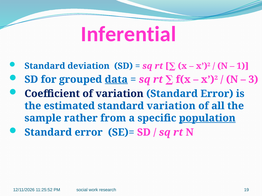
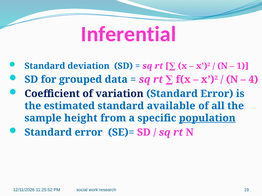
data underline: present -> none
3: 3 -> 4
standard variation: variation -> available
rather: rather -> height
